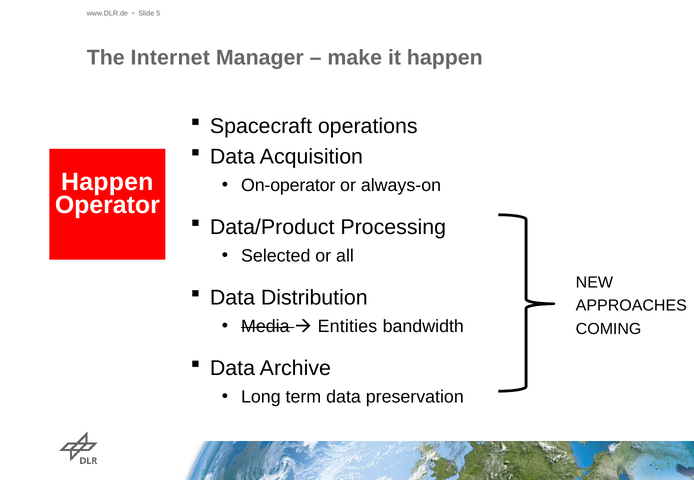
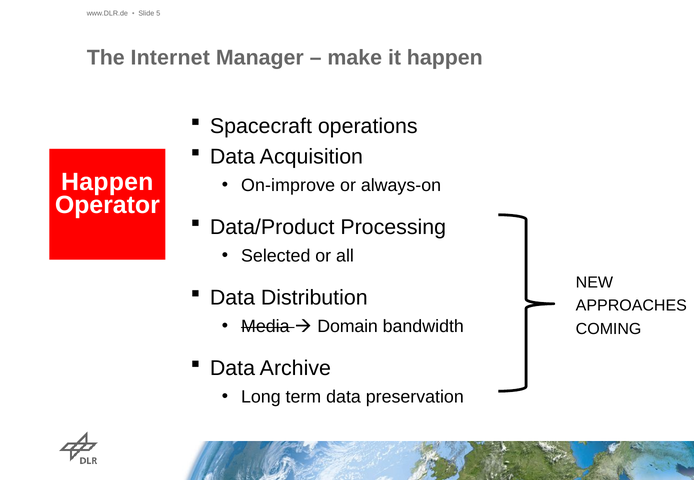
On-operator: On-operator -> On-improve
Entities: Entities -> Domain
